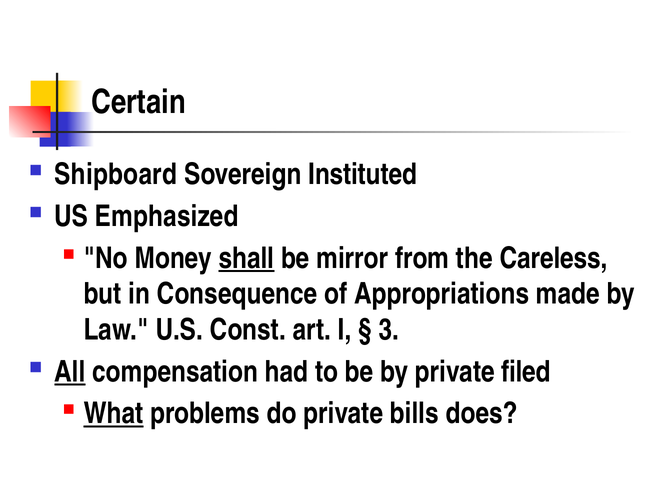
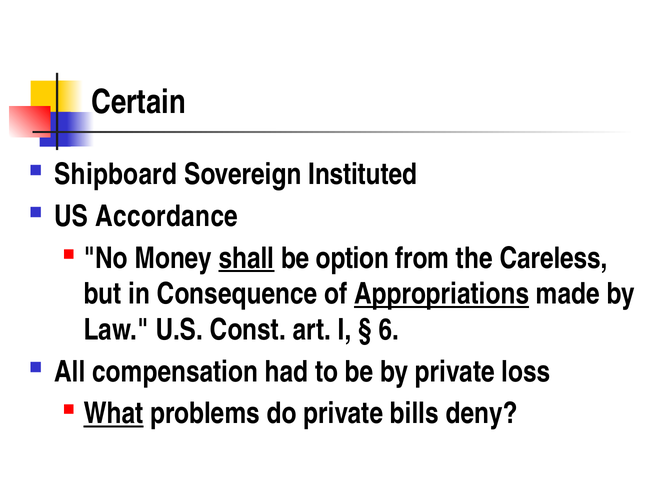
Emphasized: Emphasized -> Accordance
mirror: mirror -> option
Appropriations underline: none -> present
3: 3 -> 6
All underline: present -> none
filed: filed -> loss
does: does -> deny
